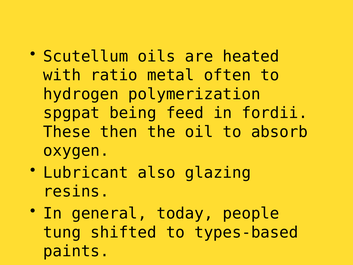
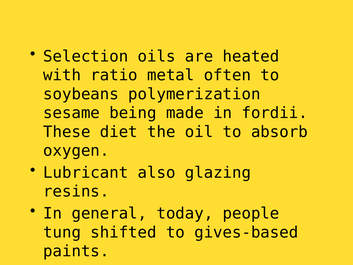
Scutellum: Scutellum -> Selection
hydrogen: hydrogen -> soybeans
spgpat: spgpat -> sesame
feed: feed -> made
then: then -> diet
types-based: types-based -> gives-based
